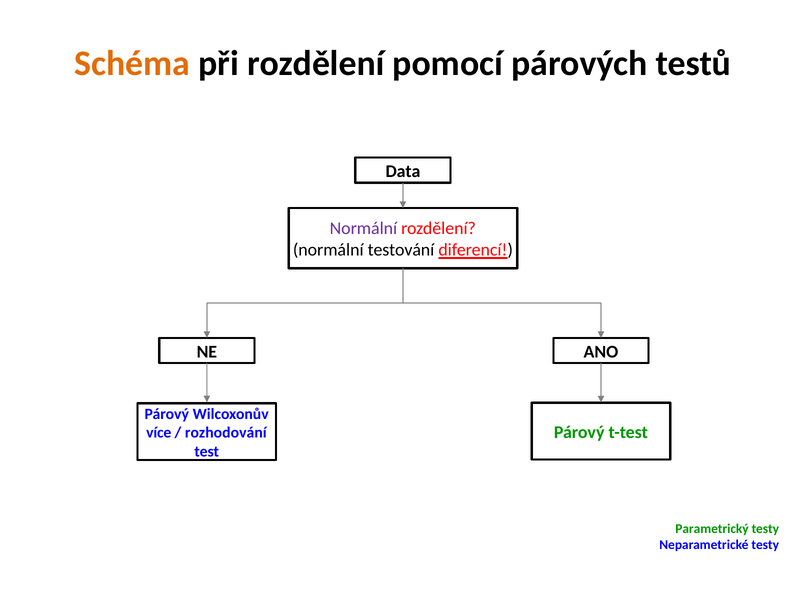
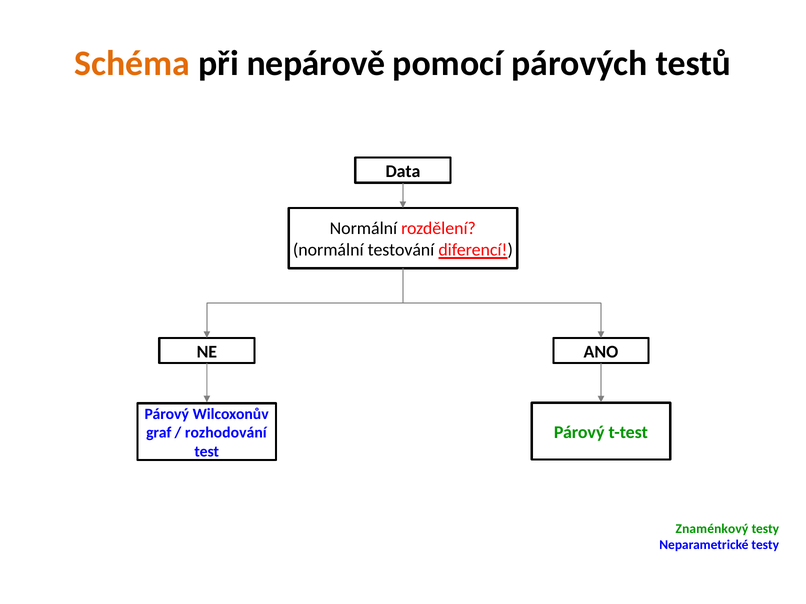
při rozdělení: rozdělení -> nepárově
Normální at (363, 229) colour: purple -> black
více: více -> graf
Parametrický: Parametrický -> Znaménkový
